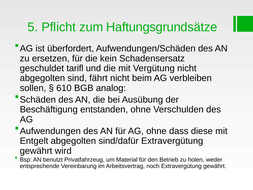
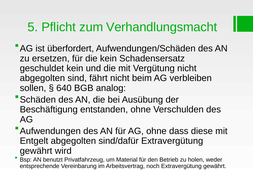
Haftungsgrundsätze: Haftungsgrundsätze -> Verhandlungsmacht
geschuldet tarifl: tarifl -> kein
610: 610 -> 640
